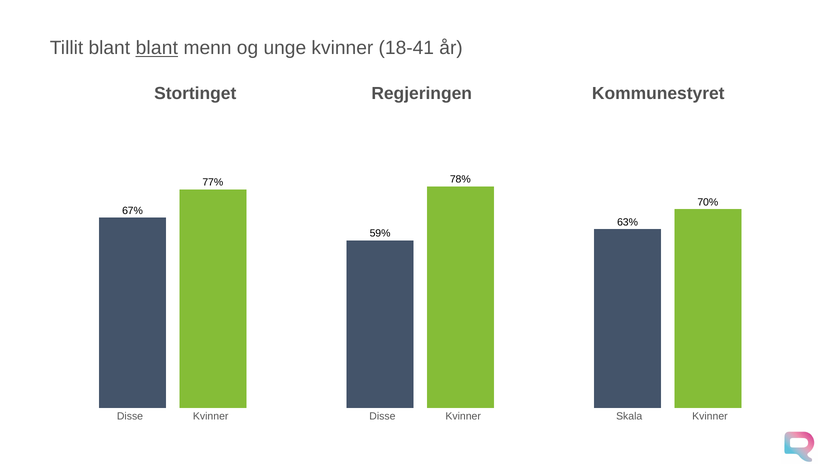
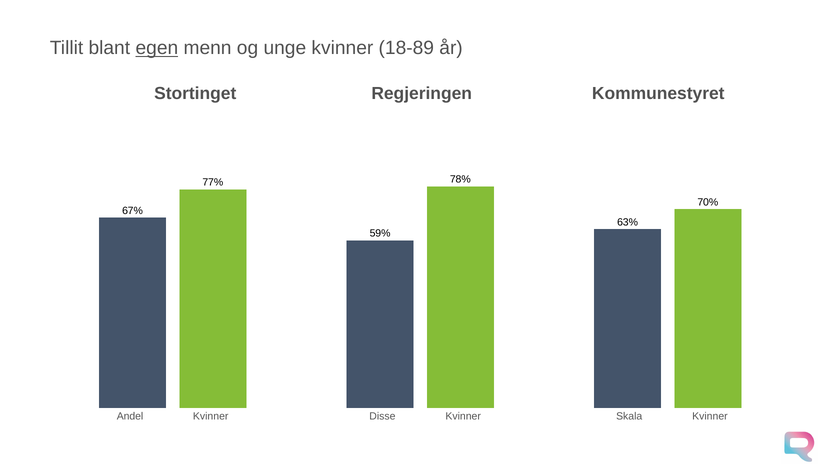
blant blant: blant -> egen
18-41: 18-41 -> 18-89
Disse at (130, 416): Disse -> Andel
